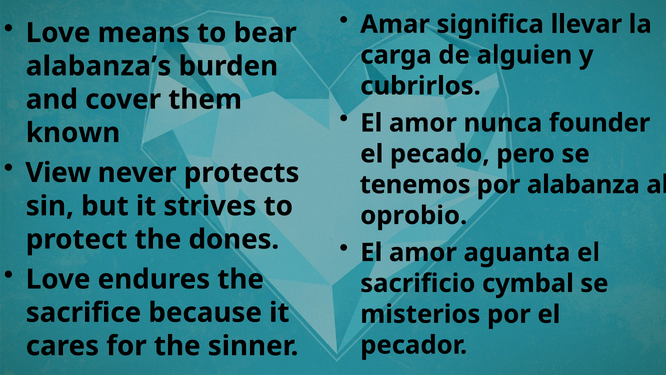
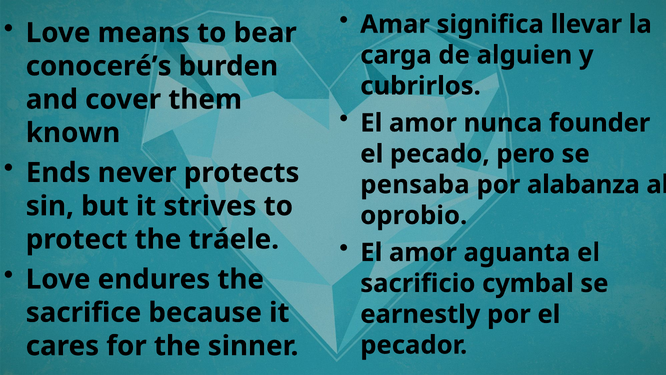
alabanza’s: alabanza’s -> conoceré’s
View: View -> Ends
tenemos: tenemos -> pensaba
dones: dones -> tráele
misterios: misterios -> earnestly
